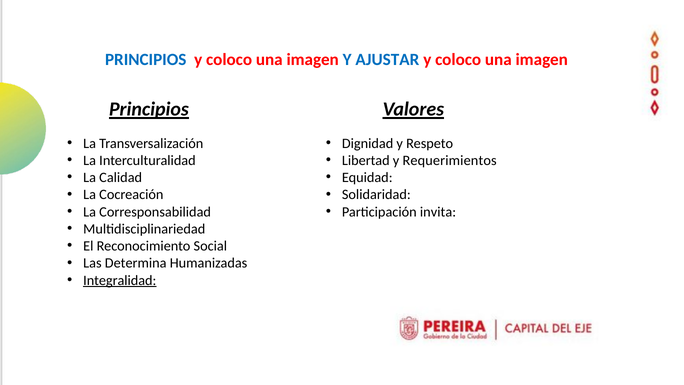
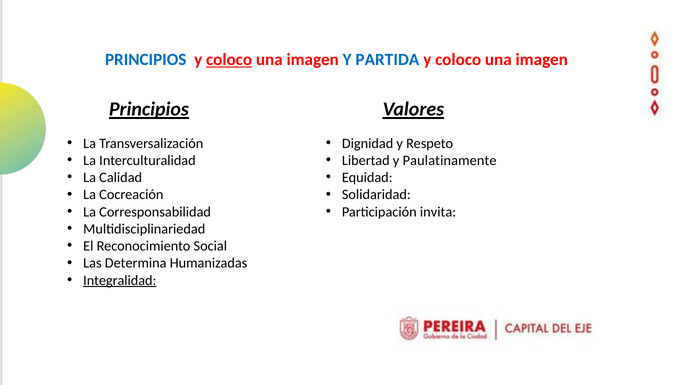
coloco at (229, 59) underline: none -> present
AJUSTAR: AJUSTAR -> PARTIDA
Requerimientos: Requerimientos -> Paulatinamente
